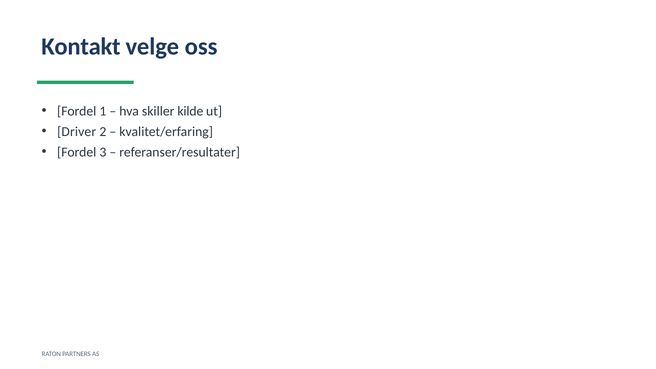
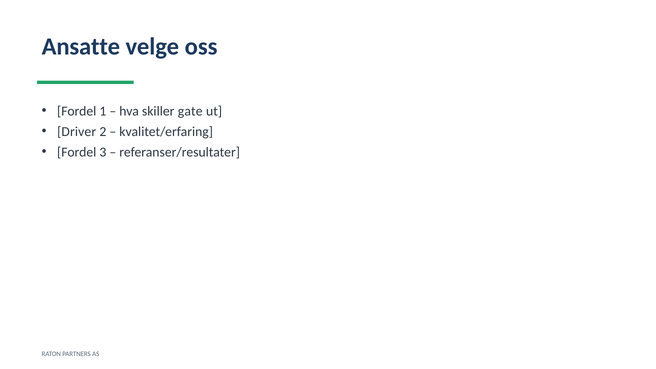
Kontakt: Kontakt -> Ansatte
kilde: kilde -> gate
